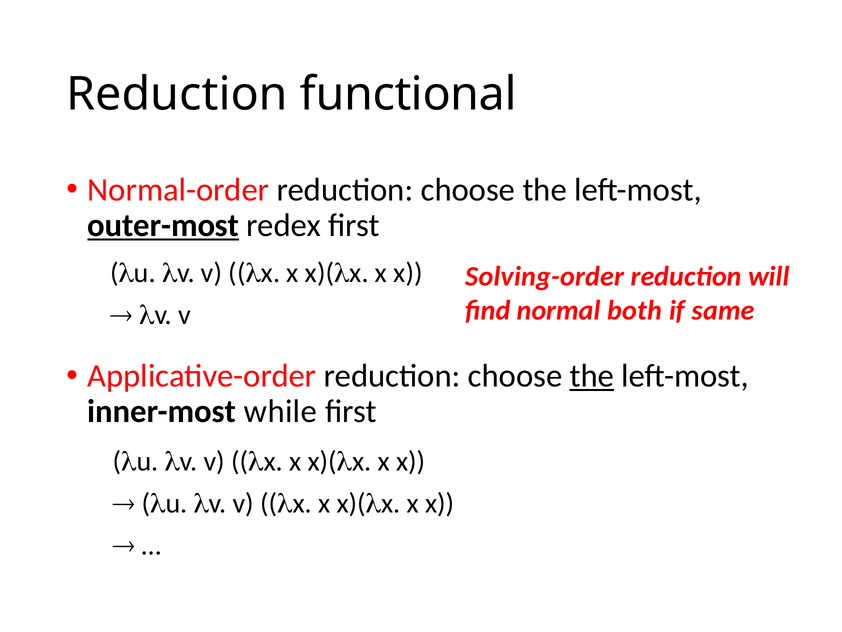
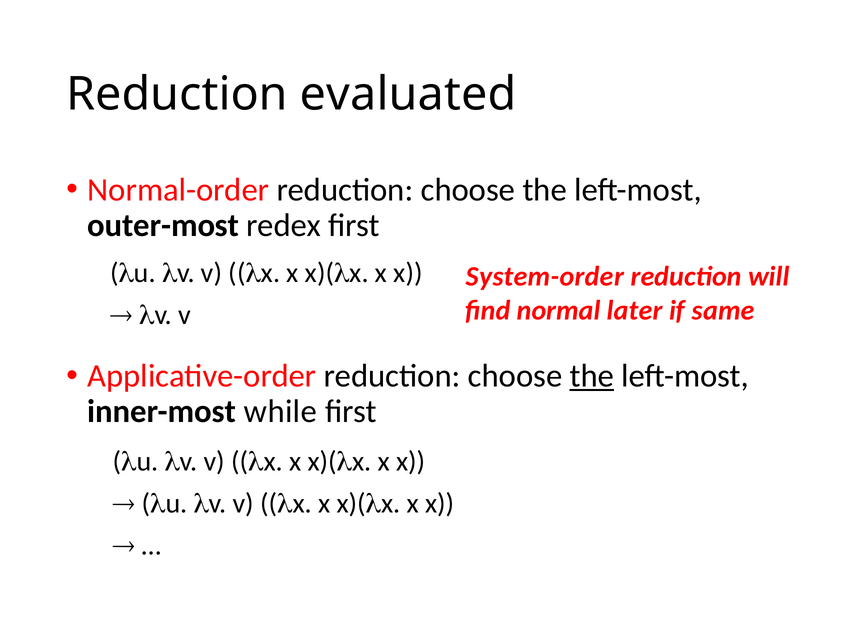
functional: functional -> evaluated
outer-most underline: present -> none
Solving-order: Solving-order -> System-order
both: both -> later
